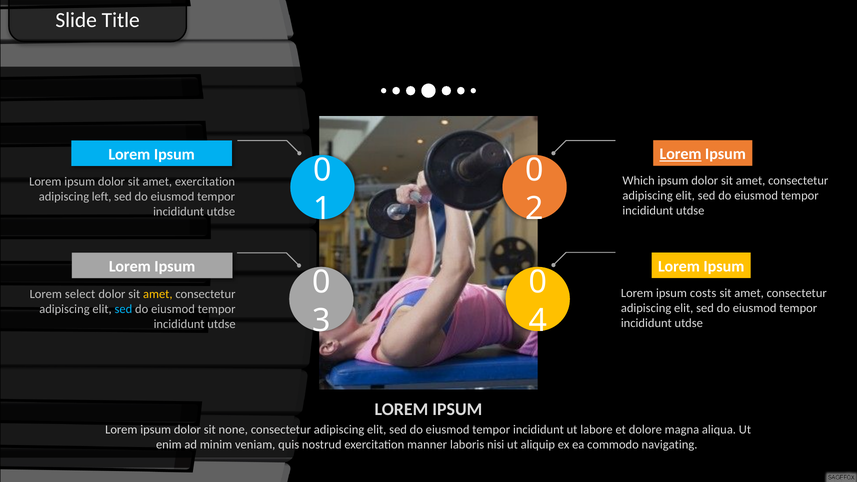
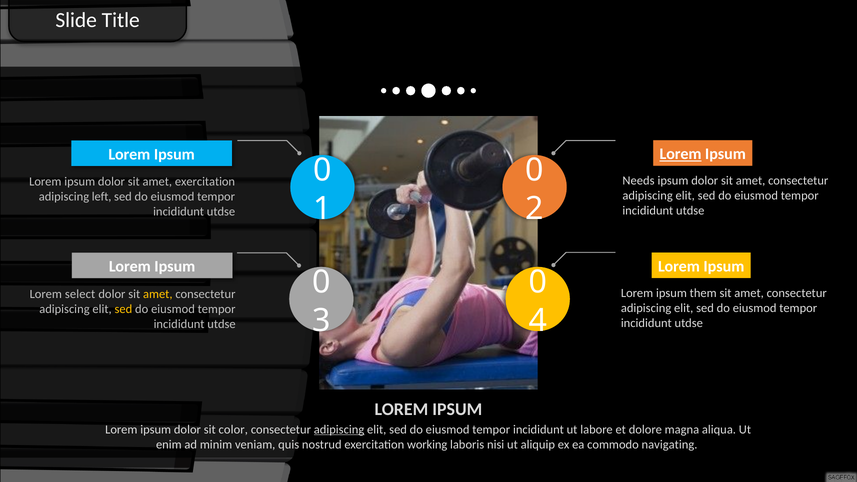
Which: Which -> Needs
costs: costs -> them
sed at (123, 309) colour: light blue -> yellow
none: none -> color
adipiscing at (339, 429) underline: none -> present
manner: manner -> working
